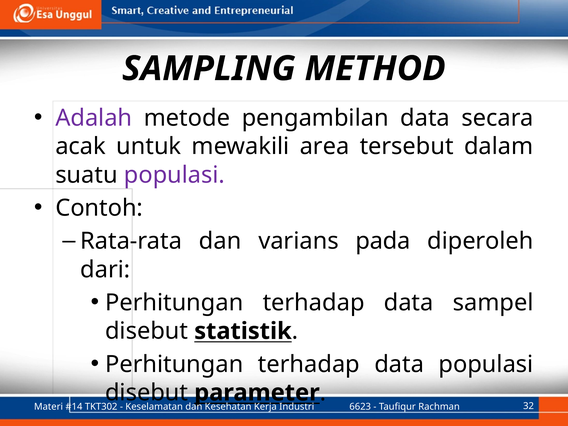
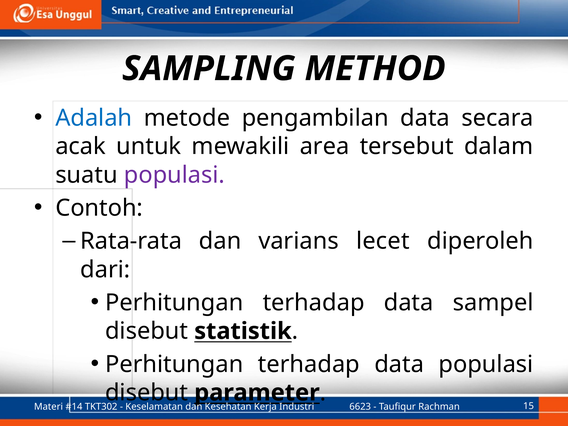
Adalah colour: purple -> blue
pada: pada -> lecet
32: 32 -> 15
